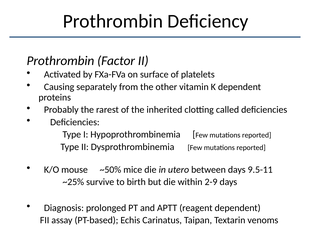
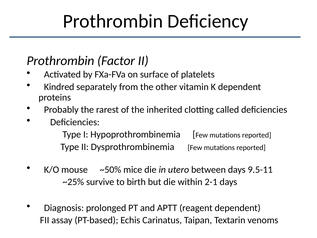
Causing: Causing -> Kindred
2-9: 2-9 -> 2-1
